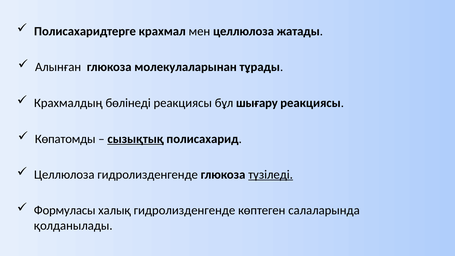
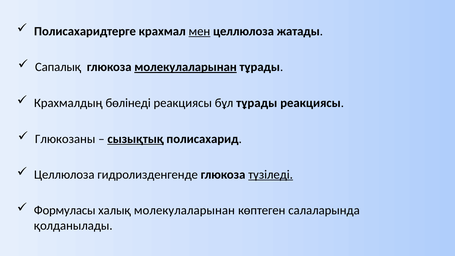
мен underline: none -> present
Алынған: Алынған -> Сапалық
молекулаларынан at (186, 67) underline: none -> present
бұл шығару: шығару -> тұрады
Көпатомды: Көпатомды -> Глюкозаны
халық гидролизденгенде: гидролизденгенде -> молекулаларынан
